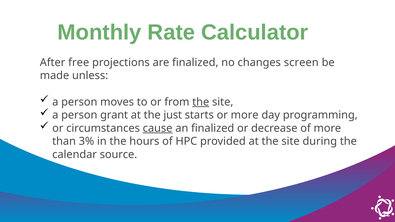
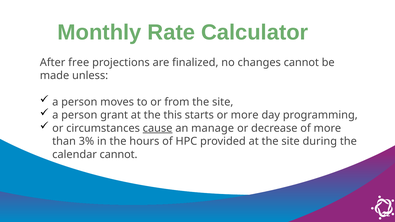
changes screen: screen -> cannot
the at (201, 102) underline: present -> none
just: just -> this
an finalized: finalized -> manage
calendar source: source -> cannot
